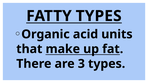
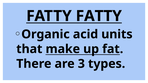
FATTY TYPES: TYPES -> FATTY
